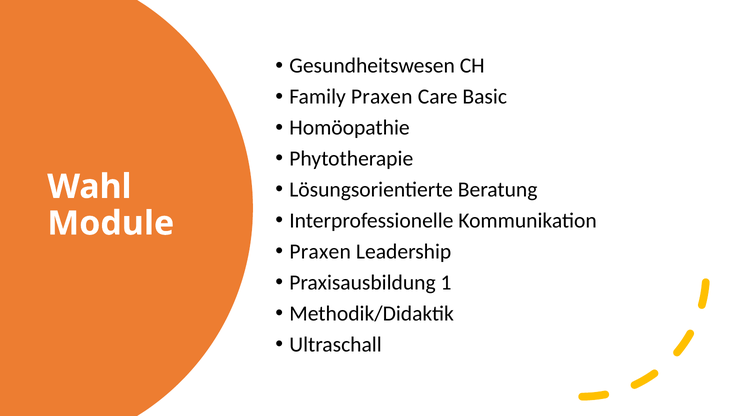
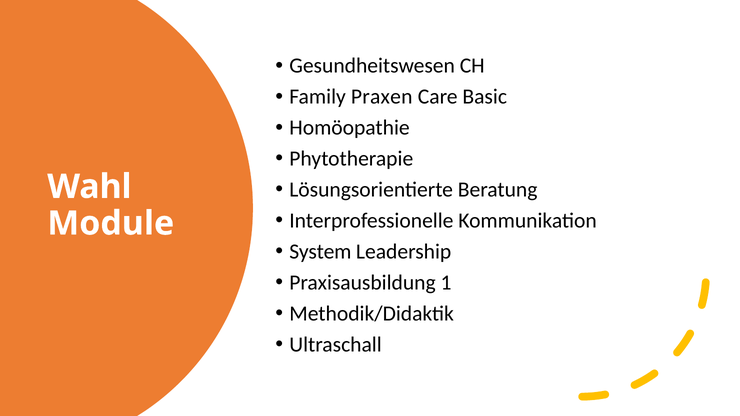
Praxen at (320, 252): Praxen -> System
